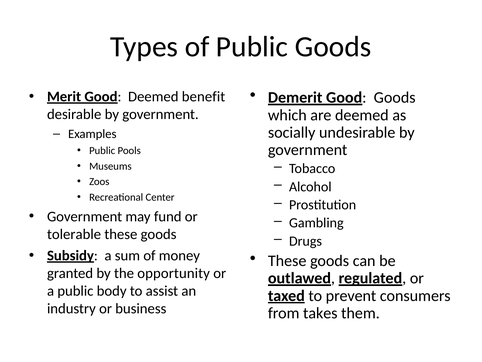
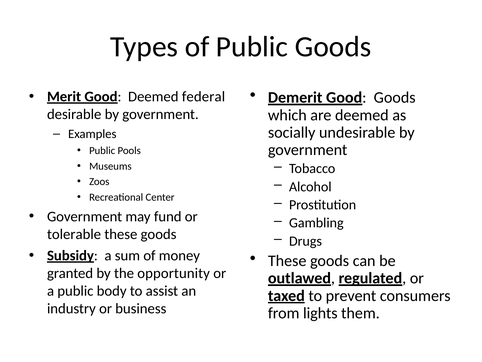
benefit: benefit -> federal
takes: takes -> lights
